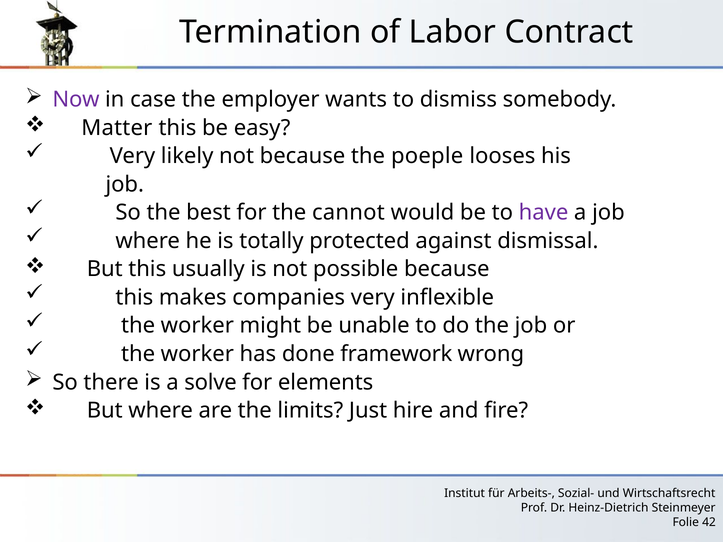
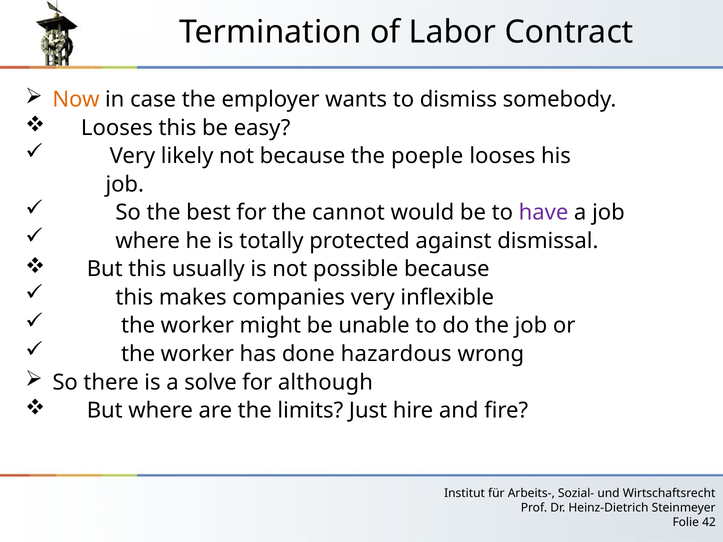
Now colour: purple -> orange
Matter at (117, 128): Matter -> Looses
framework: framework -> hazardous
elements: elements -> although
